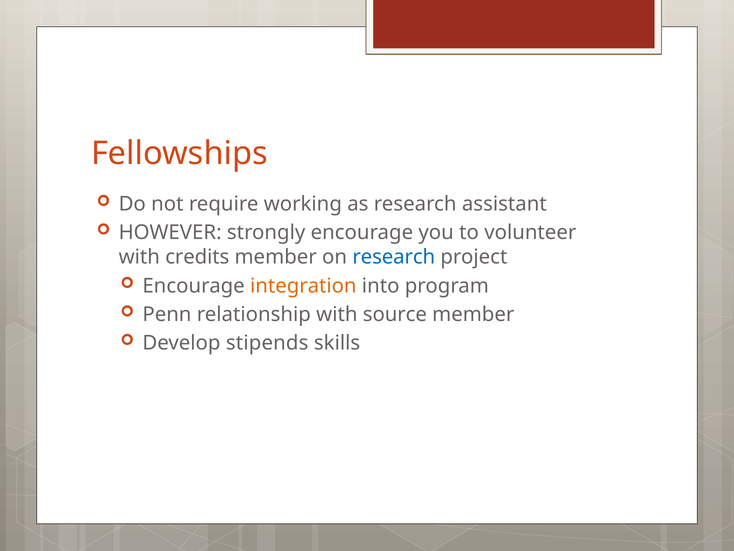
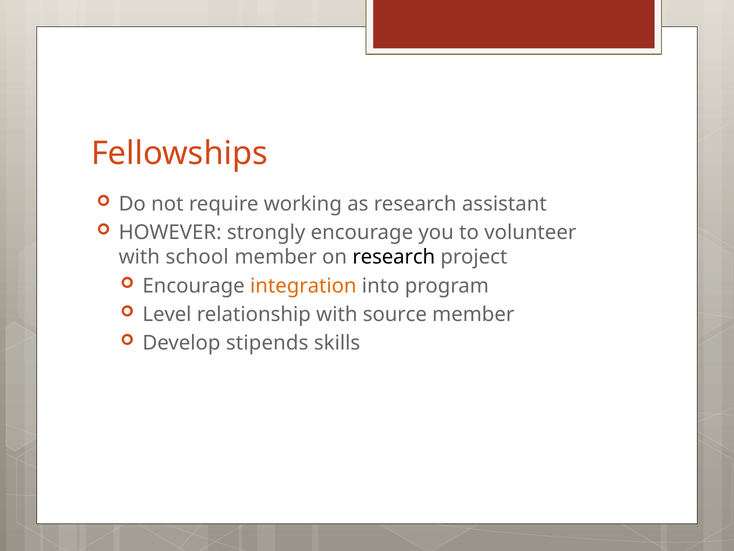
credits: credits -> school
research at (394, 257) colour: blue -> black
Penn: Penn -> Level
